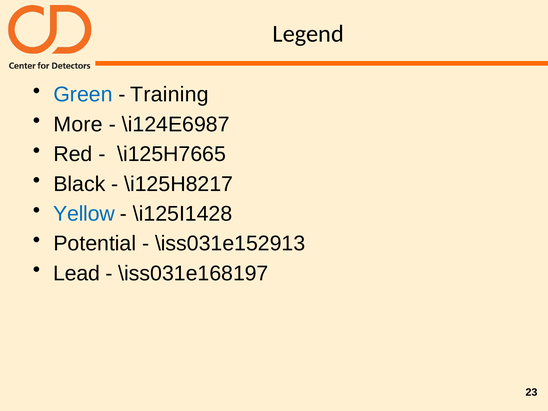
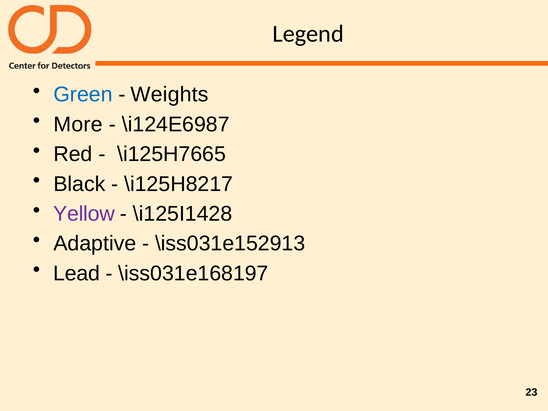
Training: Training -> Weights
Yellow colour: blue -> purple
Potential: Potential -> Adaptive
